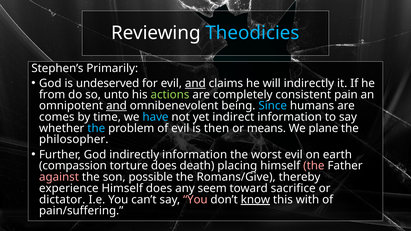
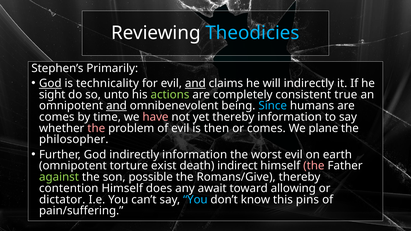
God at (50, 83) underline: none -> present
undeserved: undeserved -> technicality
from: from -> sight
pain: pain -> true
have colour: light blue -> pink
yet indirect: indirect -> thereby
the at (96, 128) colour: light blue -> pink
or means: means -> comes
compassion at (73, 166): compassion -> omnipotent
torture does: does -> exist
placing: placing -> indirect
against colour: pink -> light green
experience: experience -> contention
seem: seem -> await
sacrifice: sacrifice -> allowing
You at (195, 200) colour: pink -> light blue
know underline: present -> none
with: with -> pins
